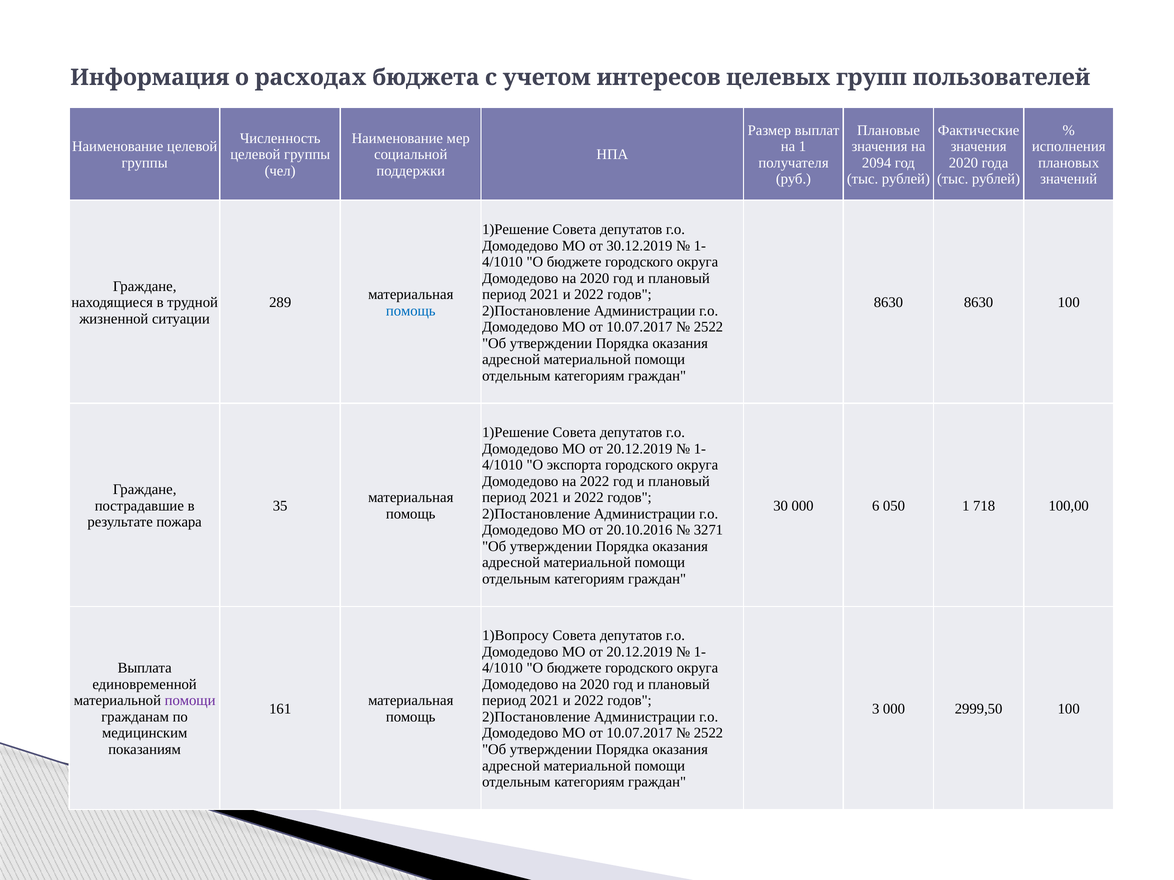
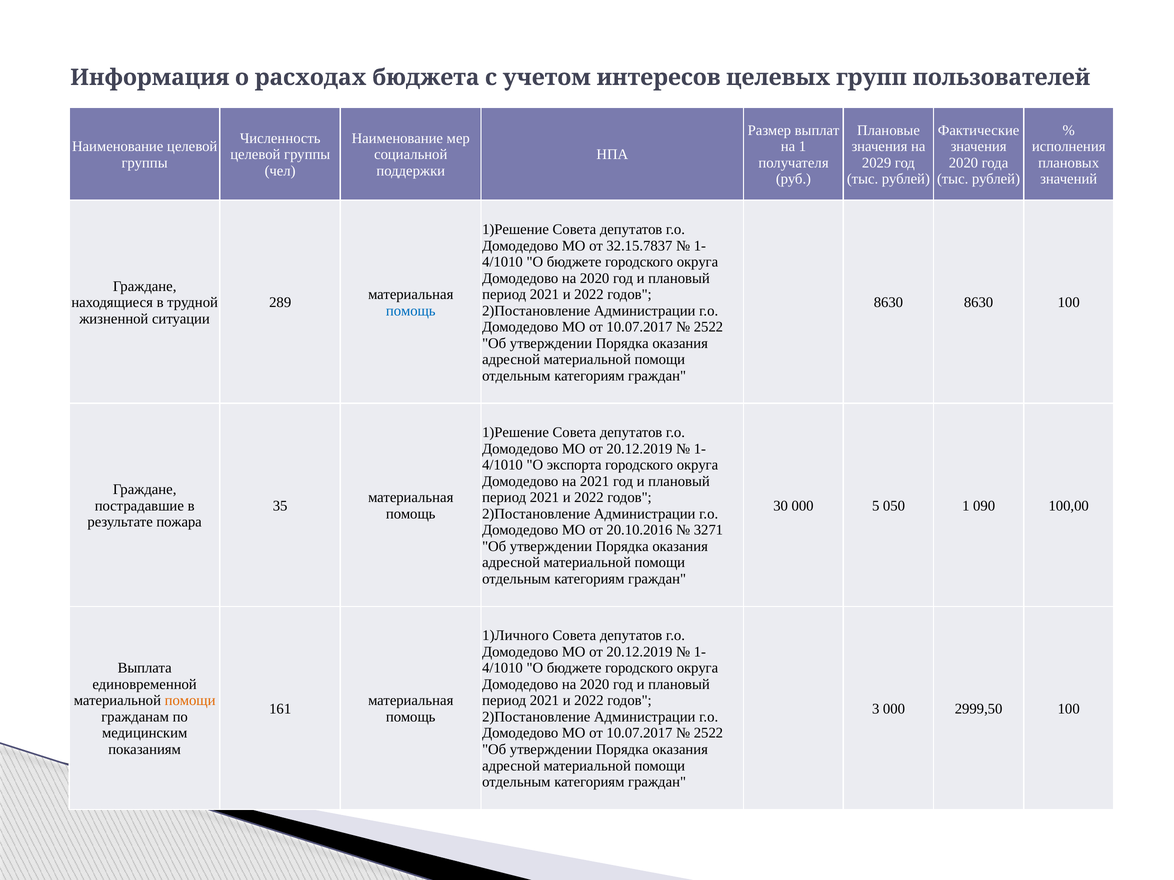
2094: 2094 -> 2029
30.12.2019: 30.12.2019 -> 32.15.7837
на 2022: 2022 -> 2021
6: 6 -> 5
718: 718 -> 090
1)Вопросу: 1)Вопросу -> 1)Личного
помощи at (190, 701) colour: purple -> orange
